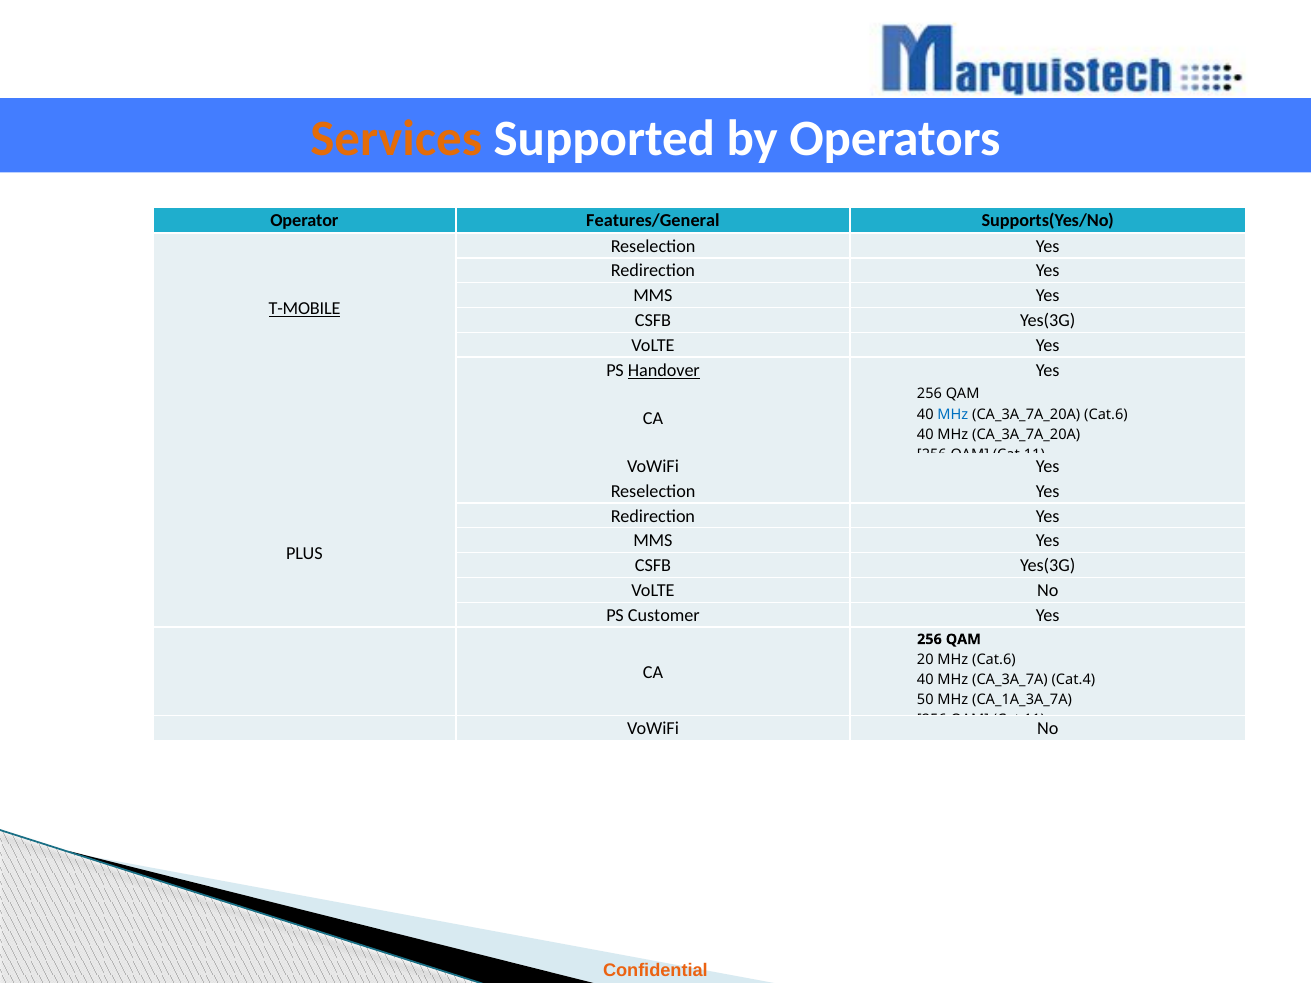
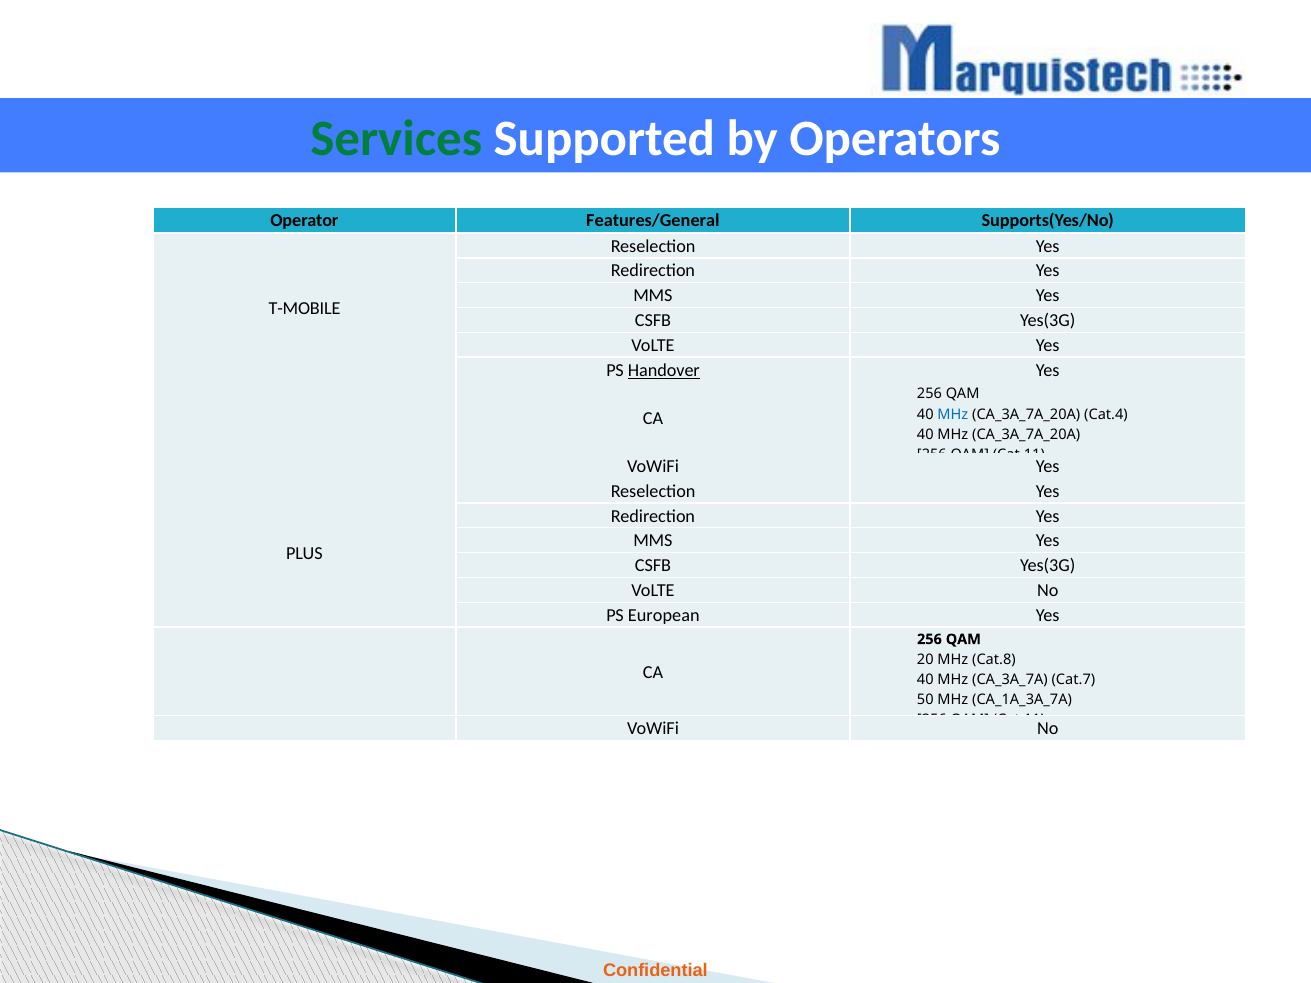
Services colour: orange -> green
T-MOBILE underline: present -> none
Cat.6 at (1106, 414): Cat.6 -> Cat.4
Customer: Customer -> European
MHz Cat.6: Cat.6 -> Cat.8
Cat.4: Cat.4 -> Cat.7
